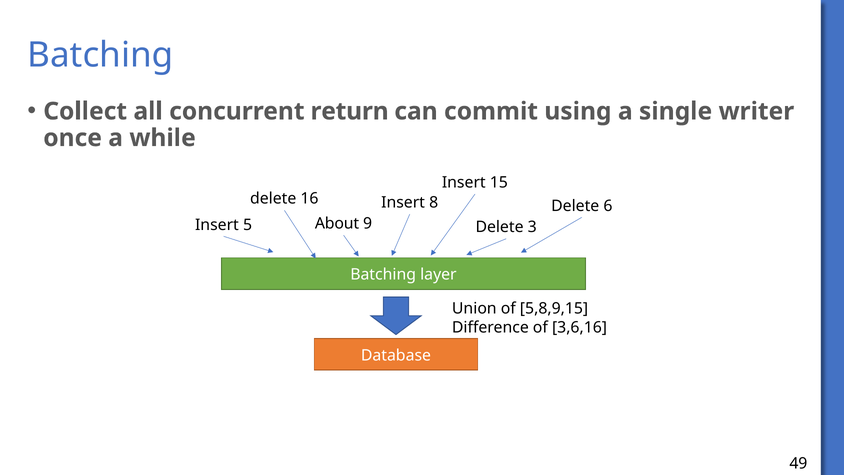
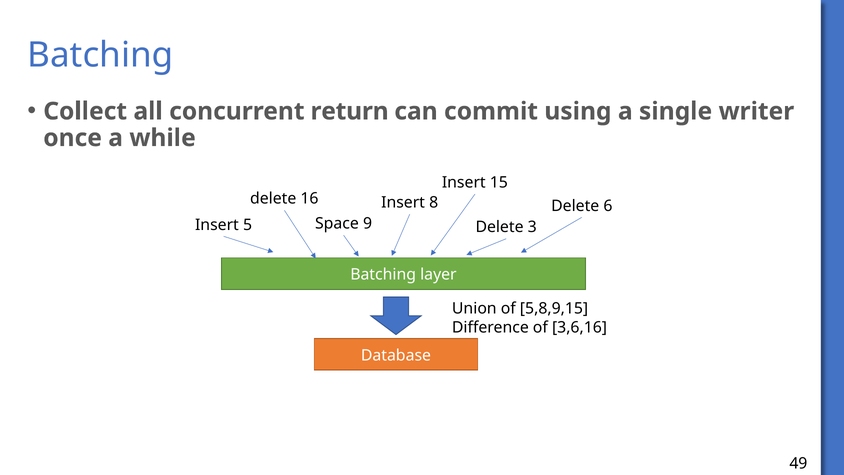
About: About -> Space
